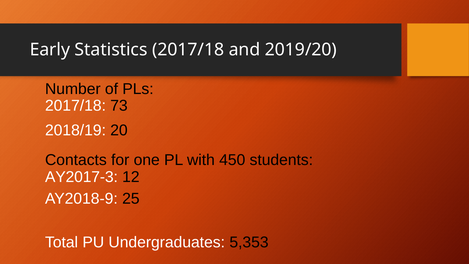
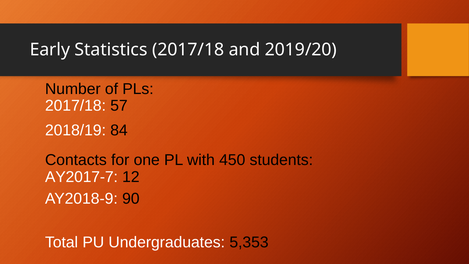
73: 73 -> 57
20: 20 -> 84
AY2017-3: AY2017-3 -> AY2017-7
25: 25 -> 90
